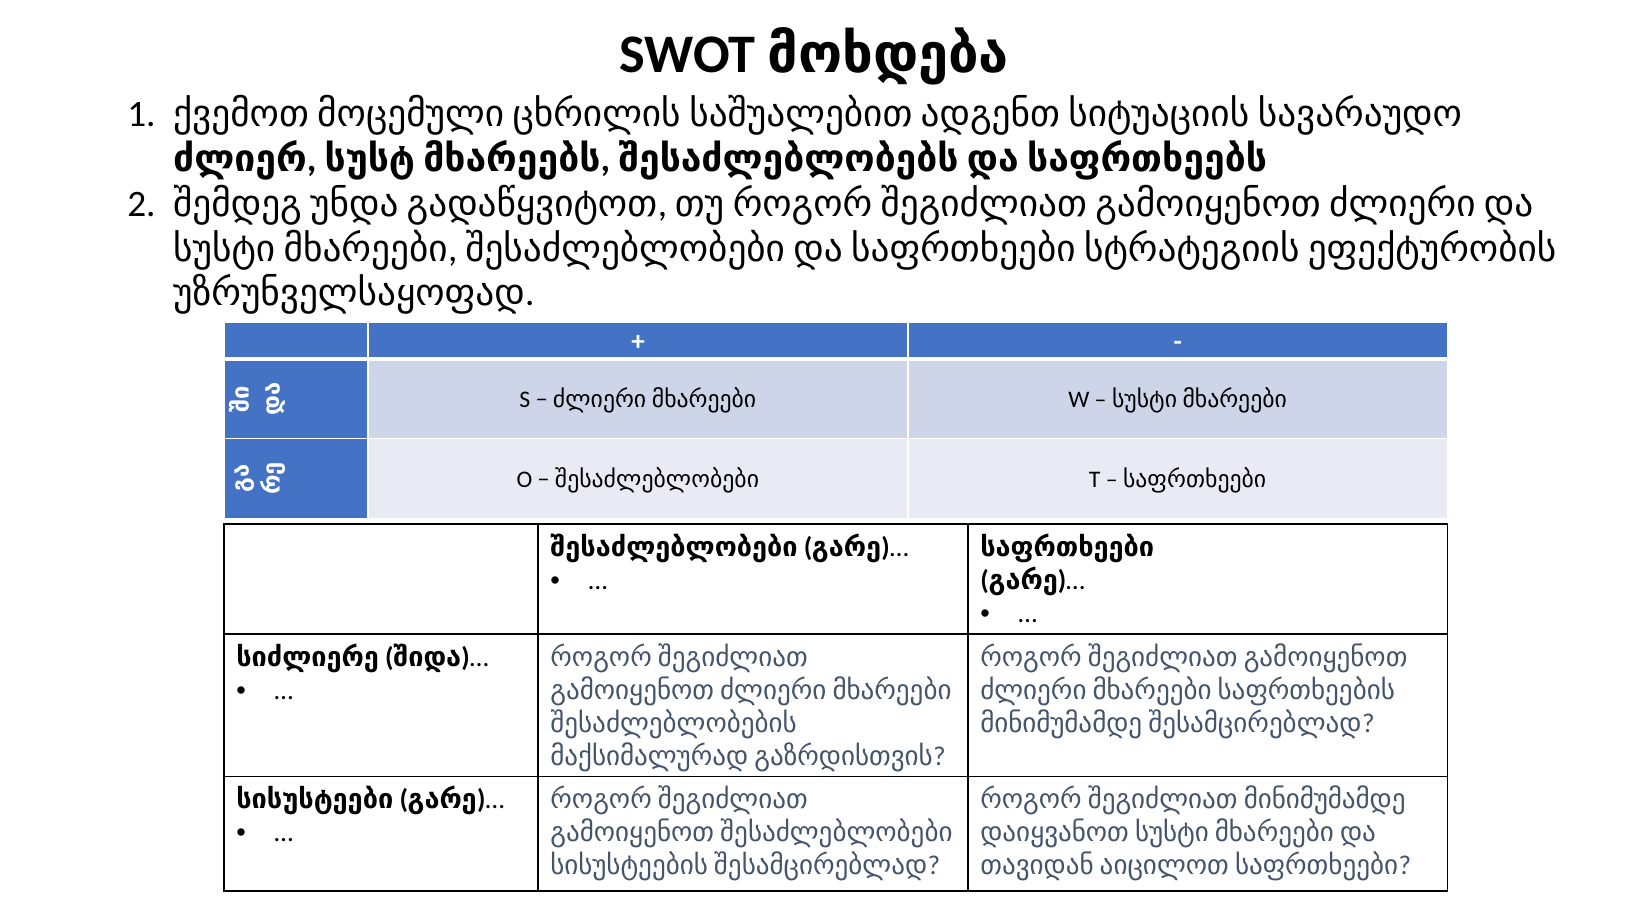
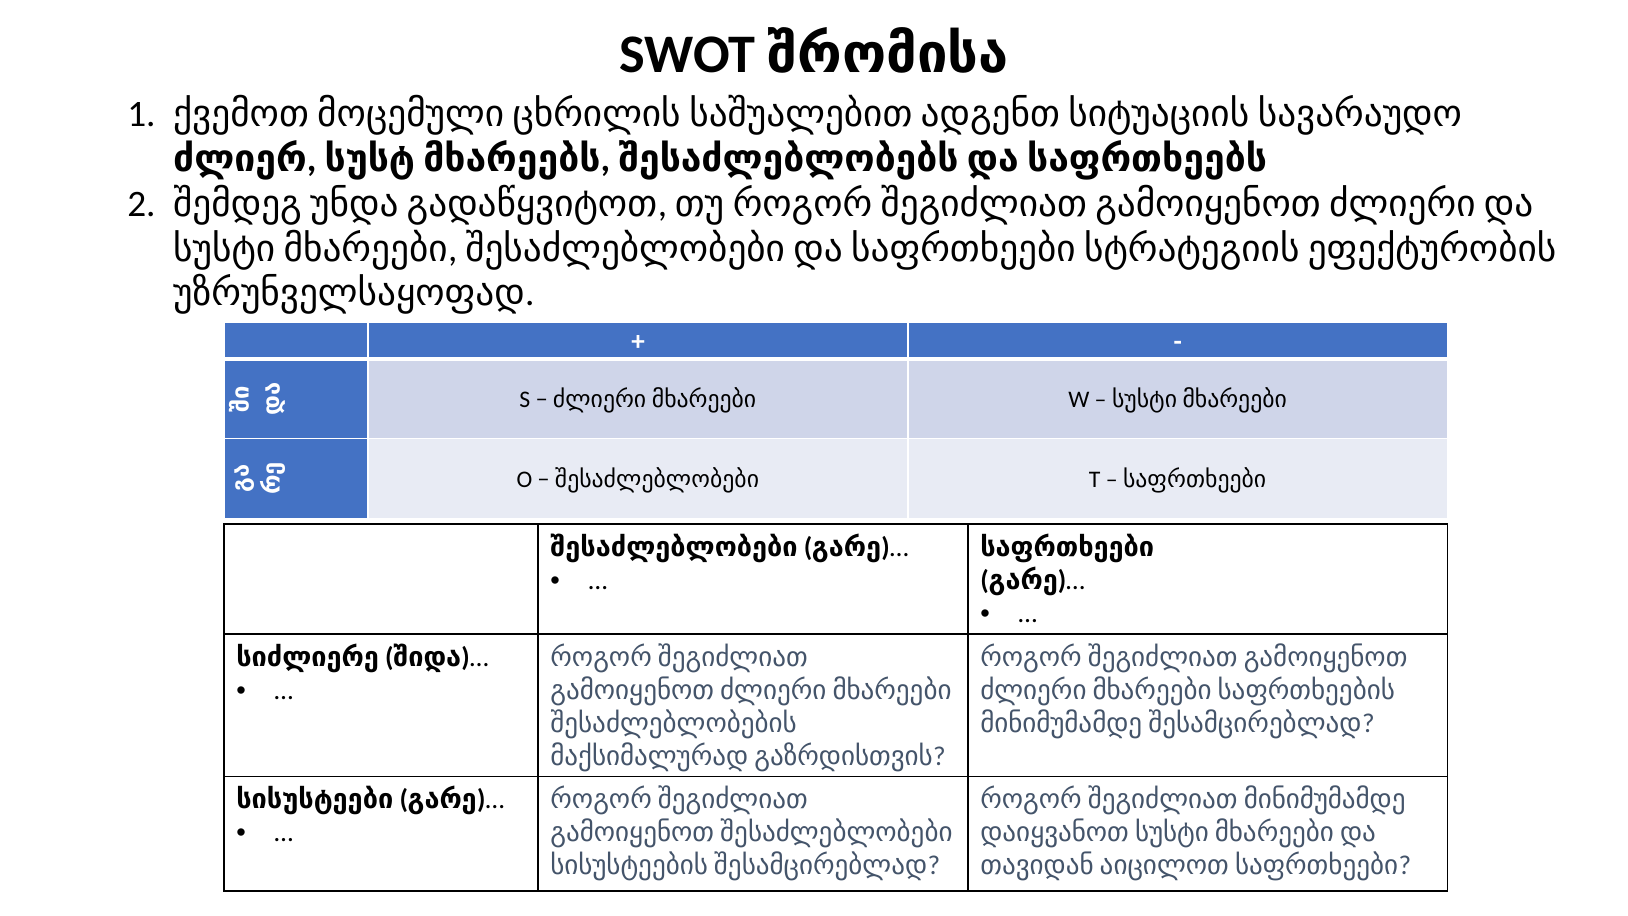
მოხდება: მოხდება -> შრომისა
